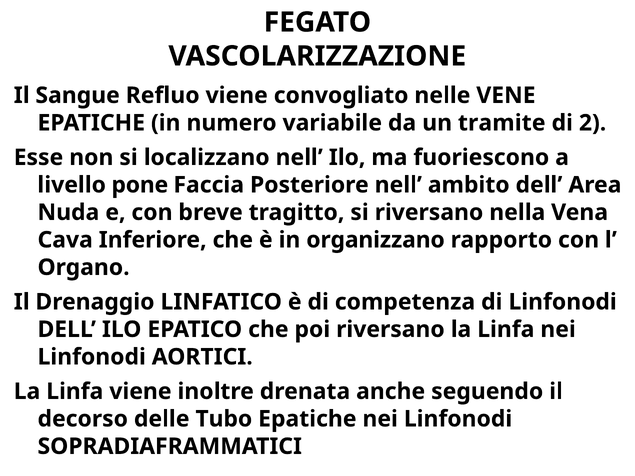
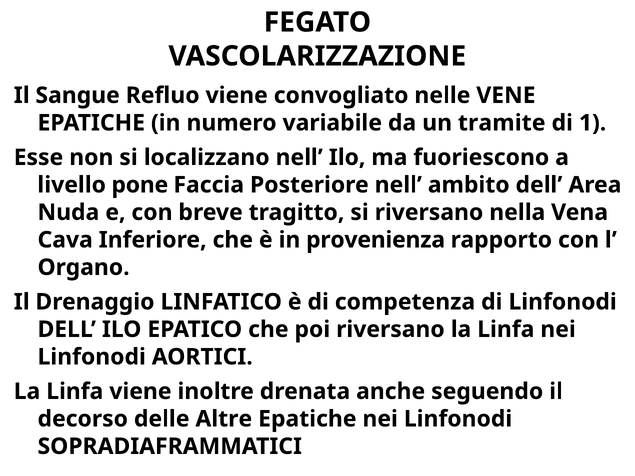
2: 2 -> 1
organizzano: organizzano -> provenienza
Tubo: Tubo -> Altre
